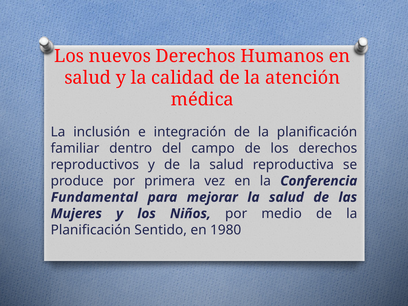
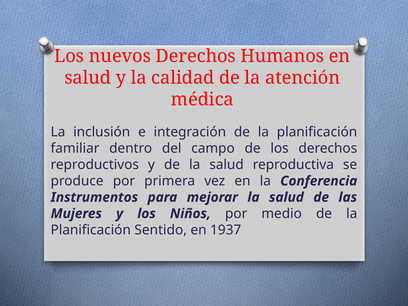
Fundamental: Fundamental -> Instrumentos
1980: 1980 -> 1937
